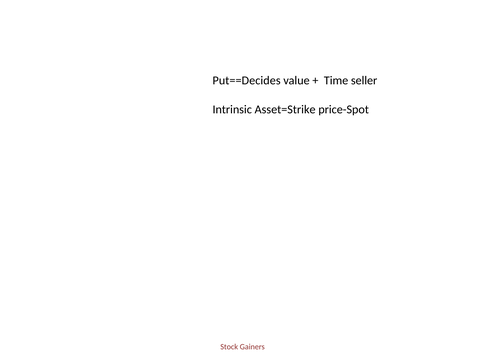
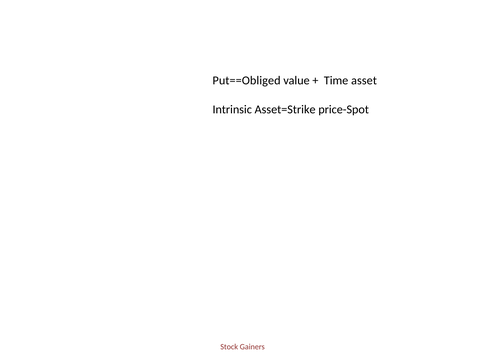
Put==Decides: Put==Decides -> Put==Obliged
seller: seller -> asset
